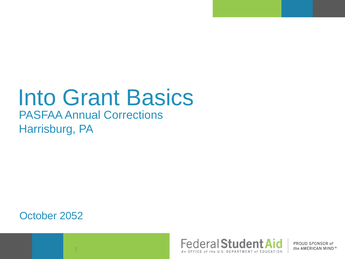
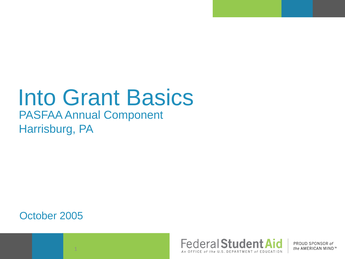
Corrections: Corrections -> Component
2052: 2052 -> 2005
